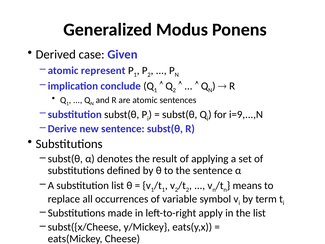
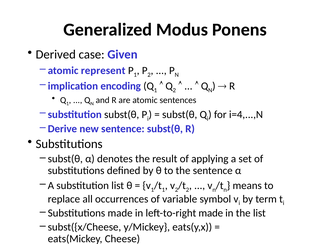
conclude: conclude -> encoding
i=9,...,N: i=9,...,N -> i=4,...,N
left-to-right apply: apply -> made
